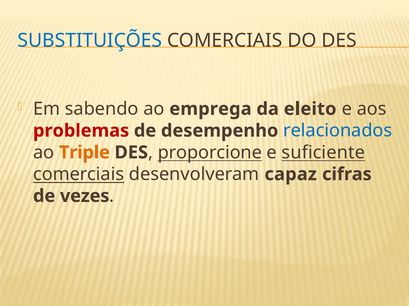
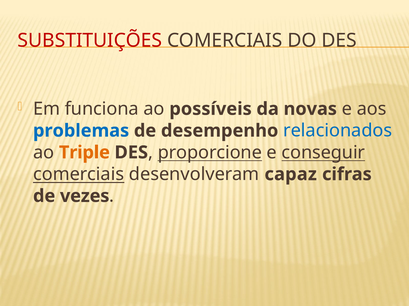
SUBSTITUIÇÕES colour: blue -> red
sabendo: sabendo -> funciona
emprega: emprega -> possíveis
eleito: eleito -> novas
problemas colour: red -> blue
suficiente: suficiente -> conseguir
